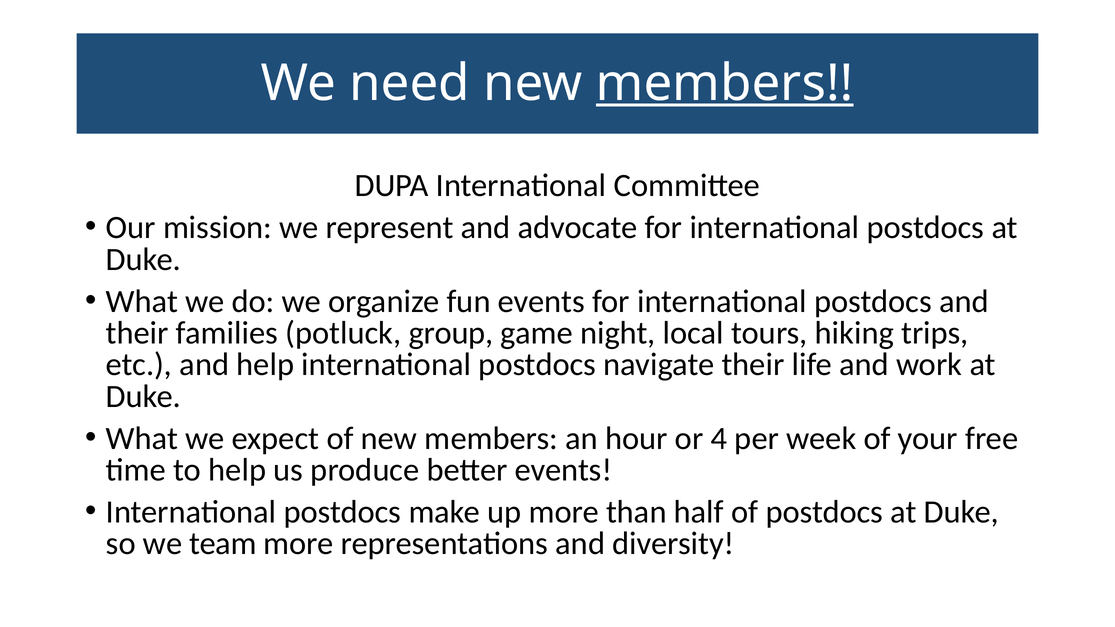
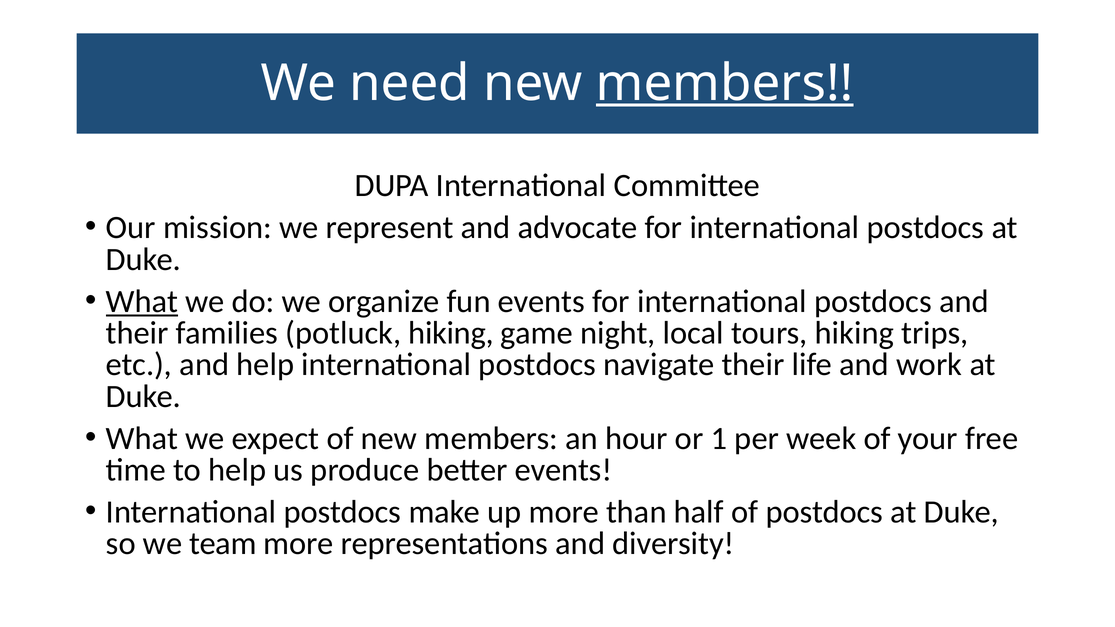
What at (142, 302) underline: none -> present
potluck group: group -> hiking
4: 4 -> 1
